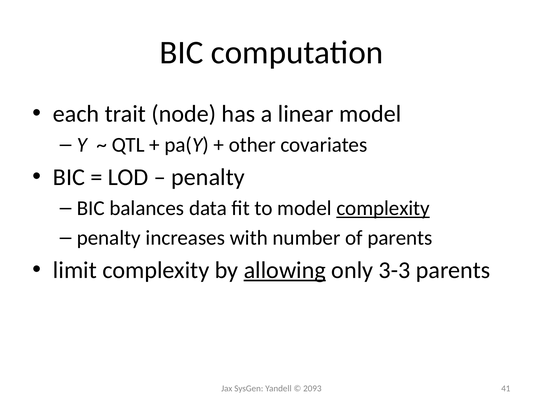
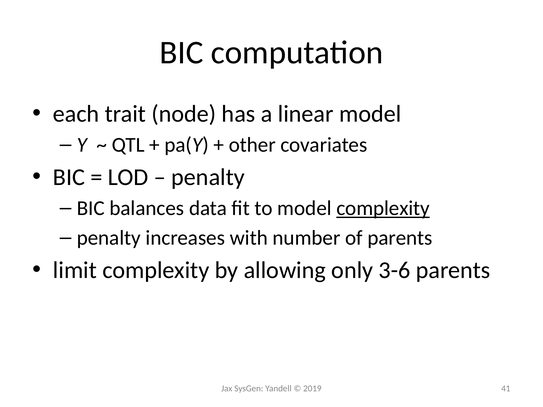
allowing underline: present -> none
3-3: 3-3 -> 3-6
2093: 2093 -> 2019
